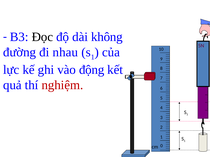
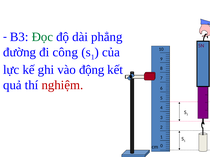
Đọc colour: black -> green
không: không -> phẳng
nhau: nhau -> công
